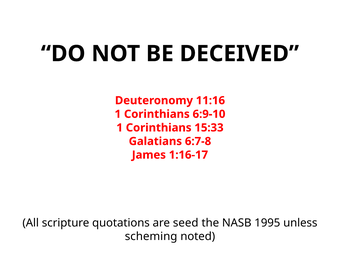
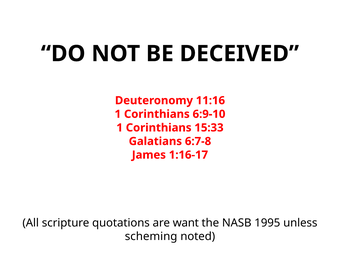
seed: seed -> want
